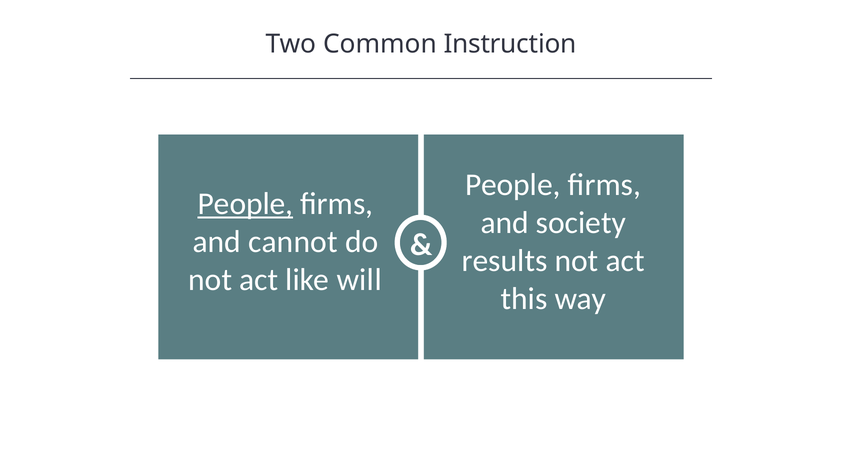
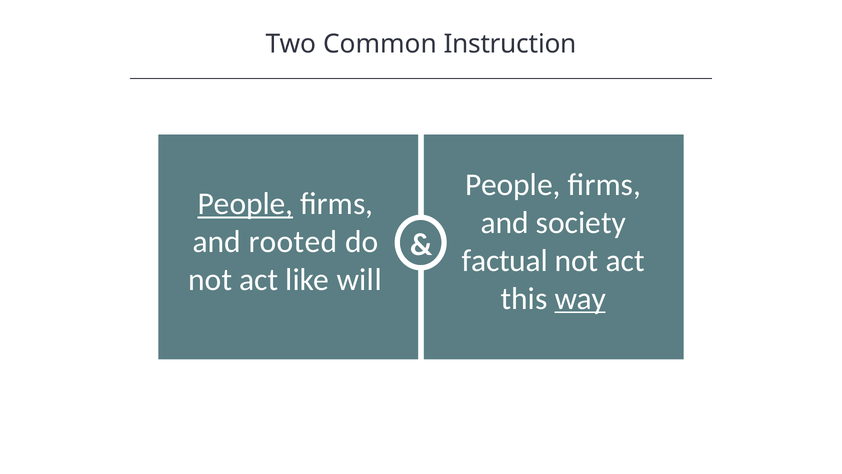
cannot: cannot -> rooted
results: results -> factual
way underline: none -> present
